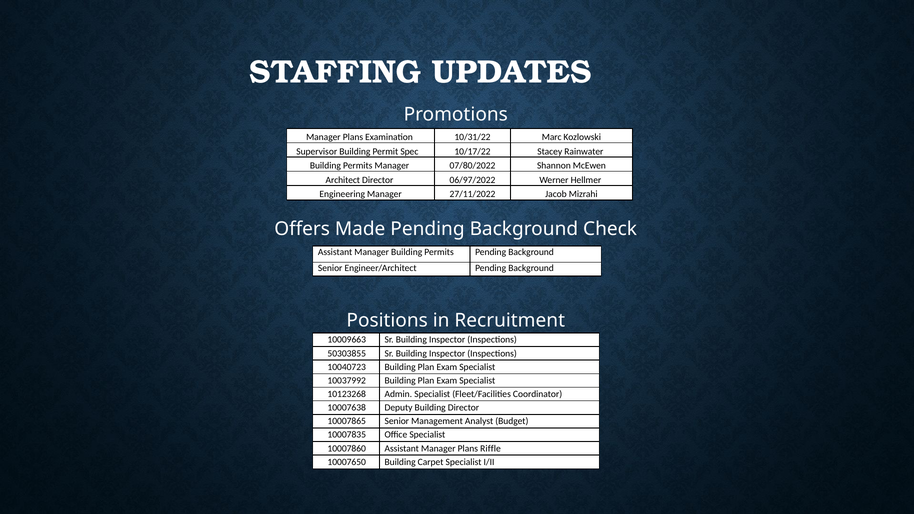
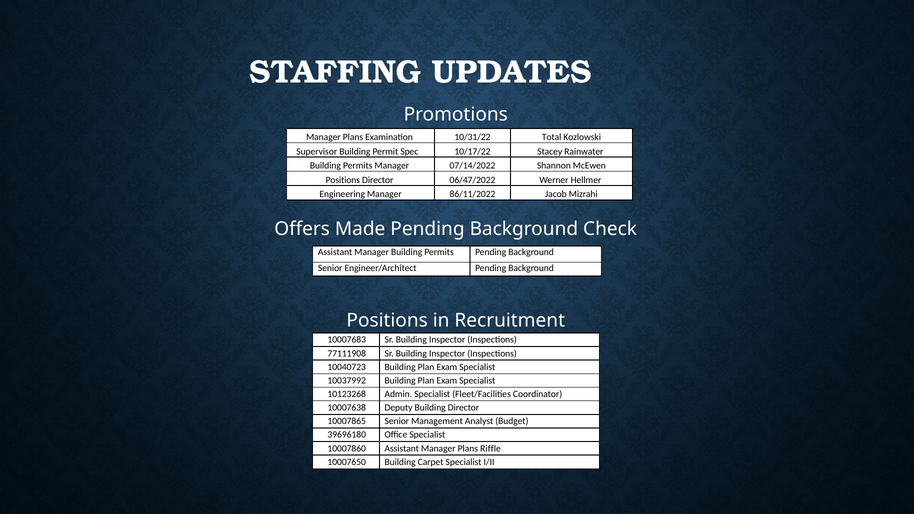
Marc: Marc -> Total
07/80/2022: 07/80/2022 -> 07/14/2022
Architect at (343, 180): Architect -> Positions
06/97/2022: 06/97/2022 -> 06/47/2022
27/11/2022: 27/11/2022 -> 86/11/2022
10009663: 10009663 -> 10007683
50303855: 50303855 -> 77111908
10007835: 10007835 -> 39696180
